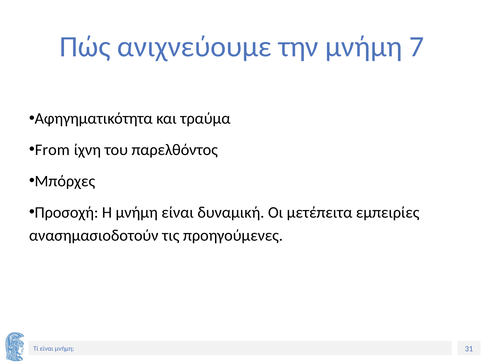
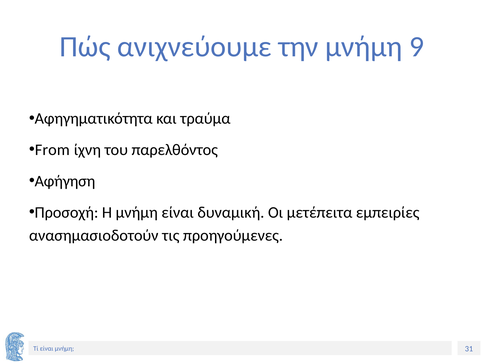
7: 7 -> 9
Μπόρχες: Μπόρχες -> Αφήγηση
